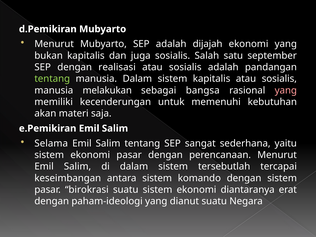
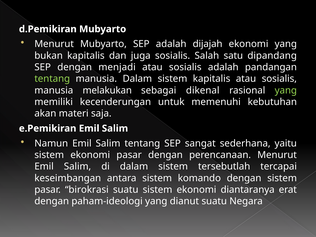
september: september -> dipandang
realisasi: realisasi -> menjadi
bangsa: bangsa -> dikenal
yang at (286, 90) colour: pink -> light green
Selama: Selama -> Namun
